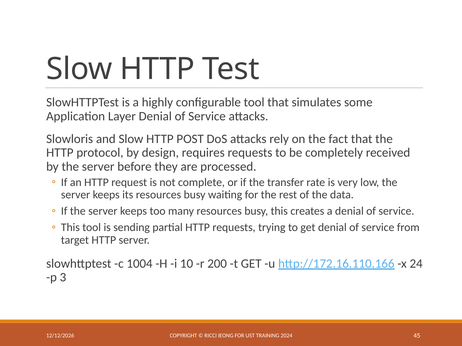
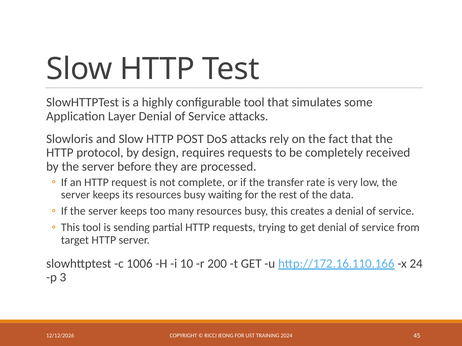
1004: 1004 -> 1006
